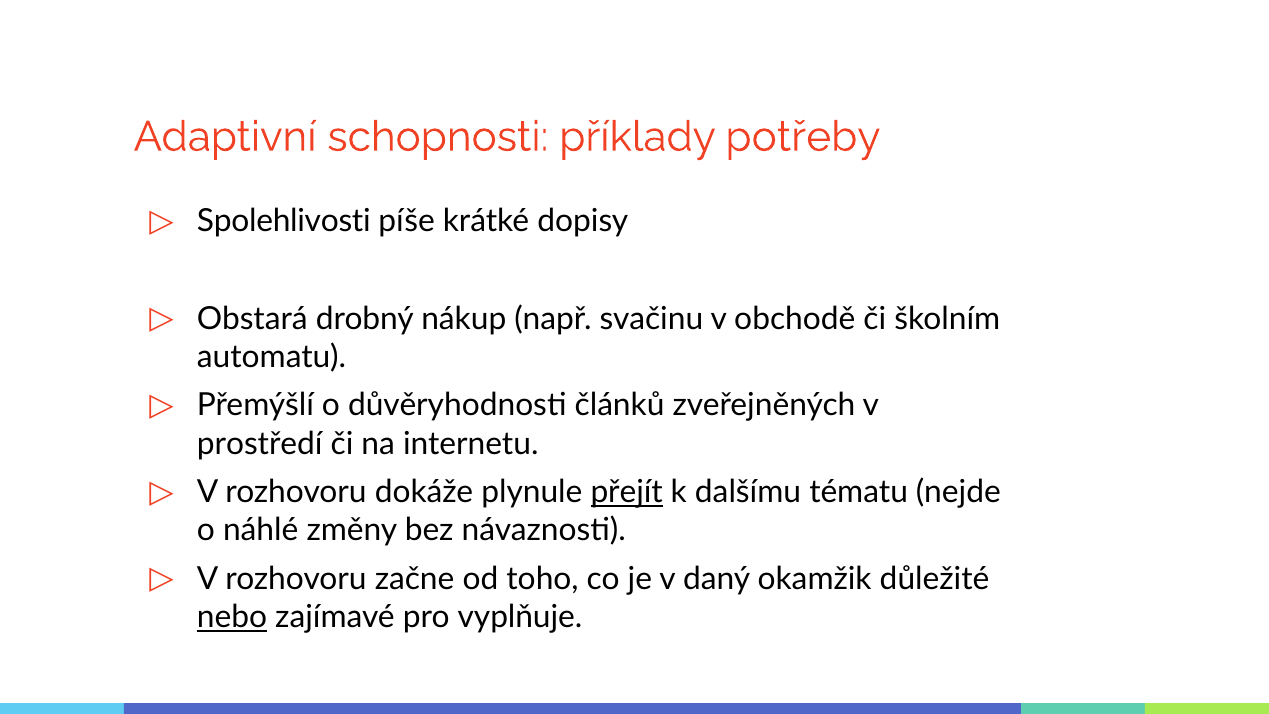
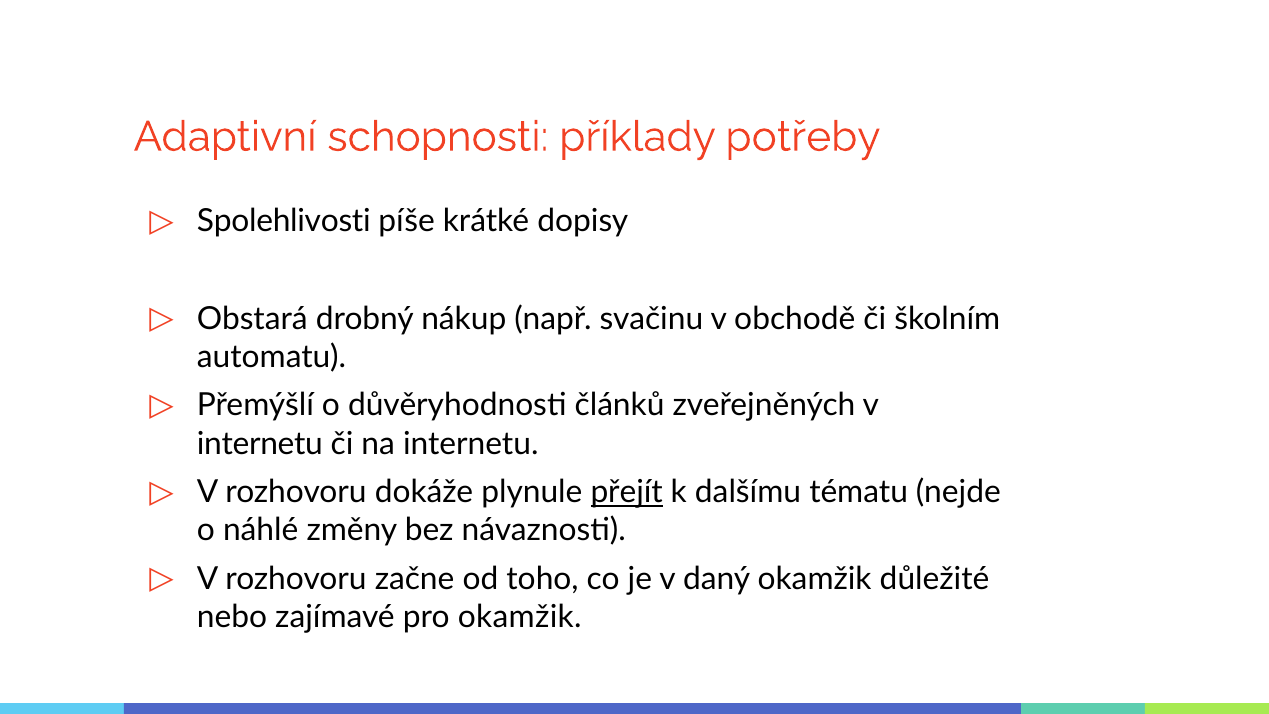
prostředí at (260, 443): prostředí -> internetu
nebo underline: present -> none
pro vyplňuje: vyplňuje -> okamžik
